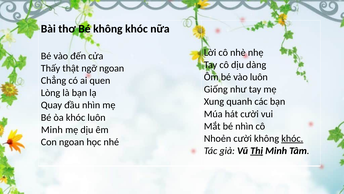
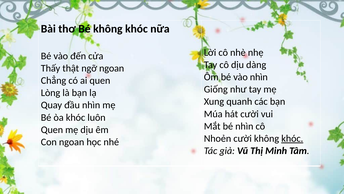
vào luôn: luôn -> nhìn
Minh at (52, 129): Minh -> Quen
Thị underline: present -> none
